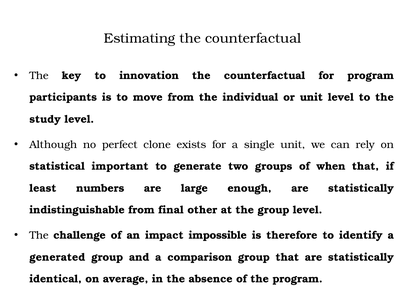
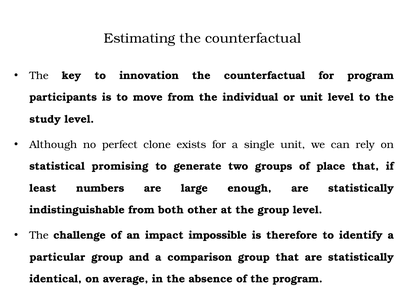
important: important -> promising
when: when -> place
final: final -> both
generated: generated -> particular
